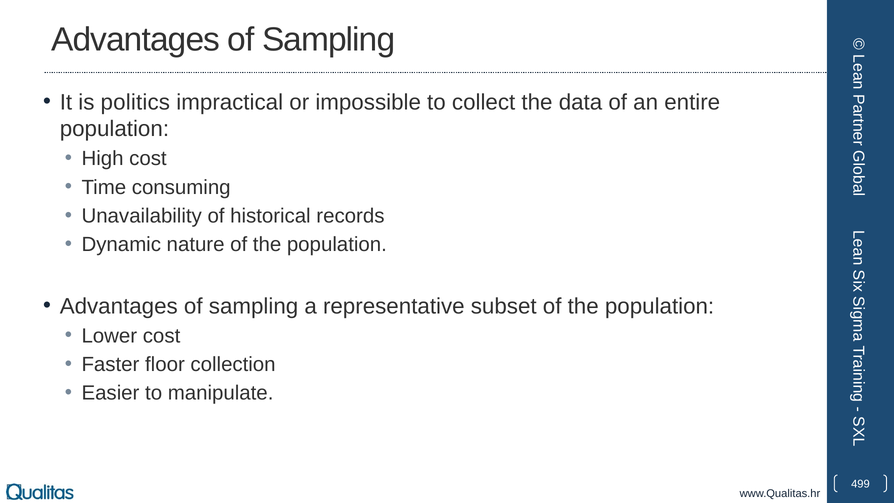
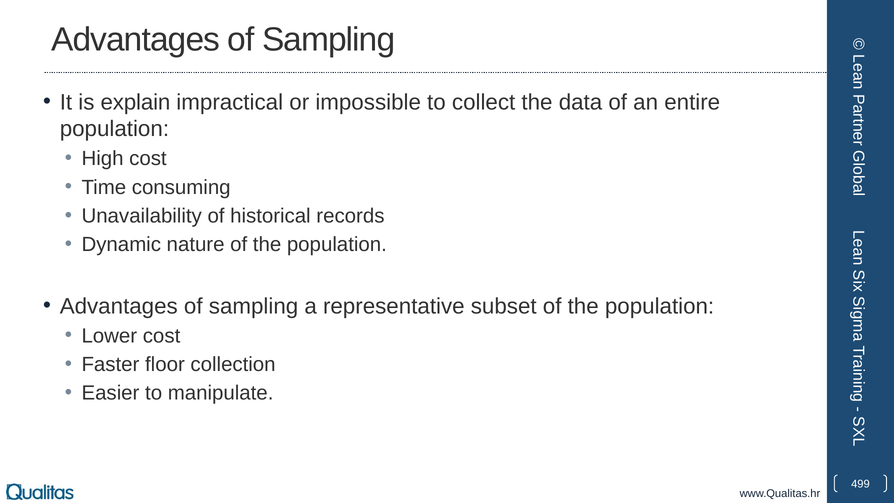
politics: politics -> explain
